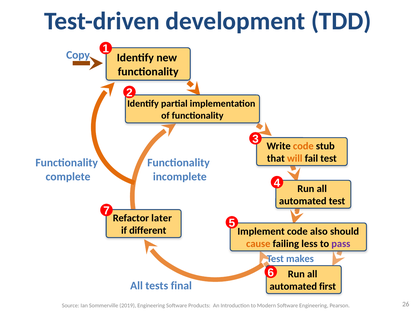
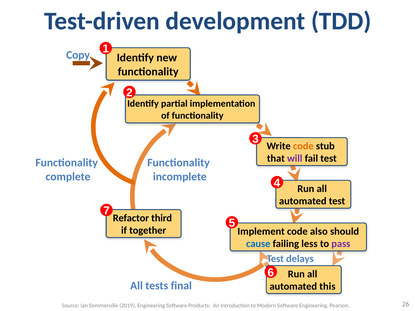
will colour: orange -> purple
later: later -> third
different: different -> together
cause colour: orange -> blue
makes: makes -> delays
first: first -> this
